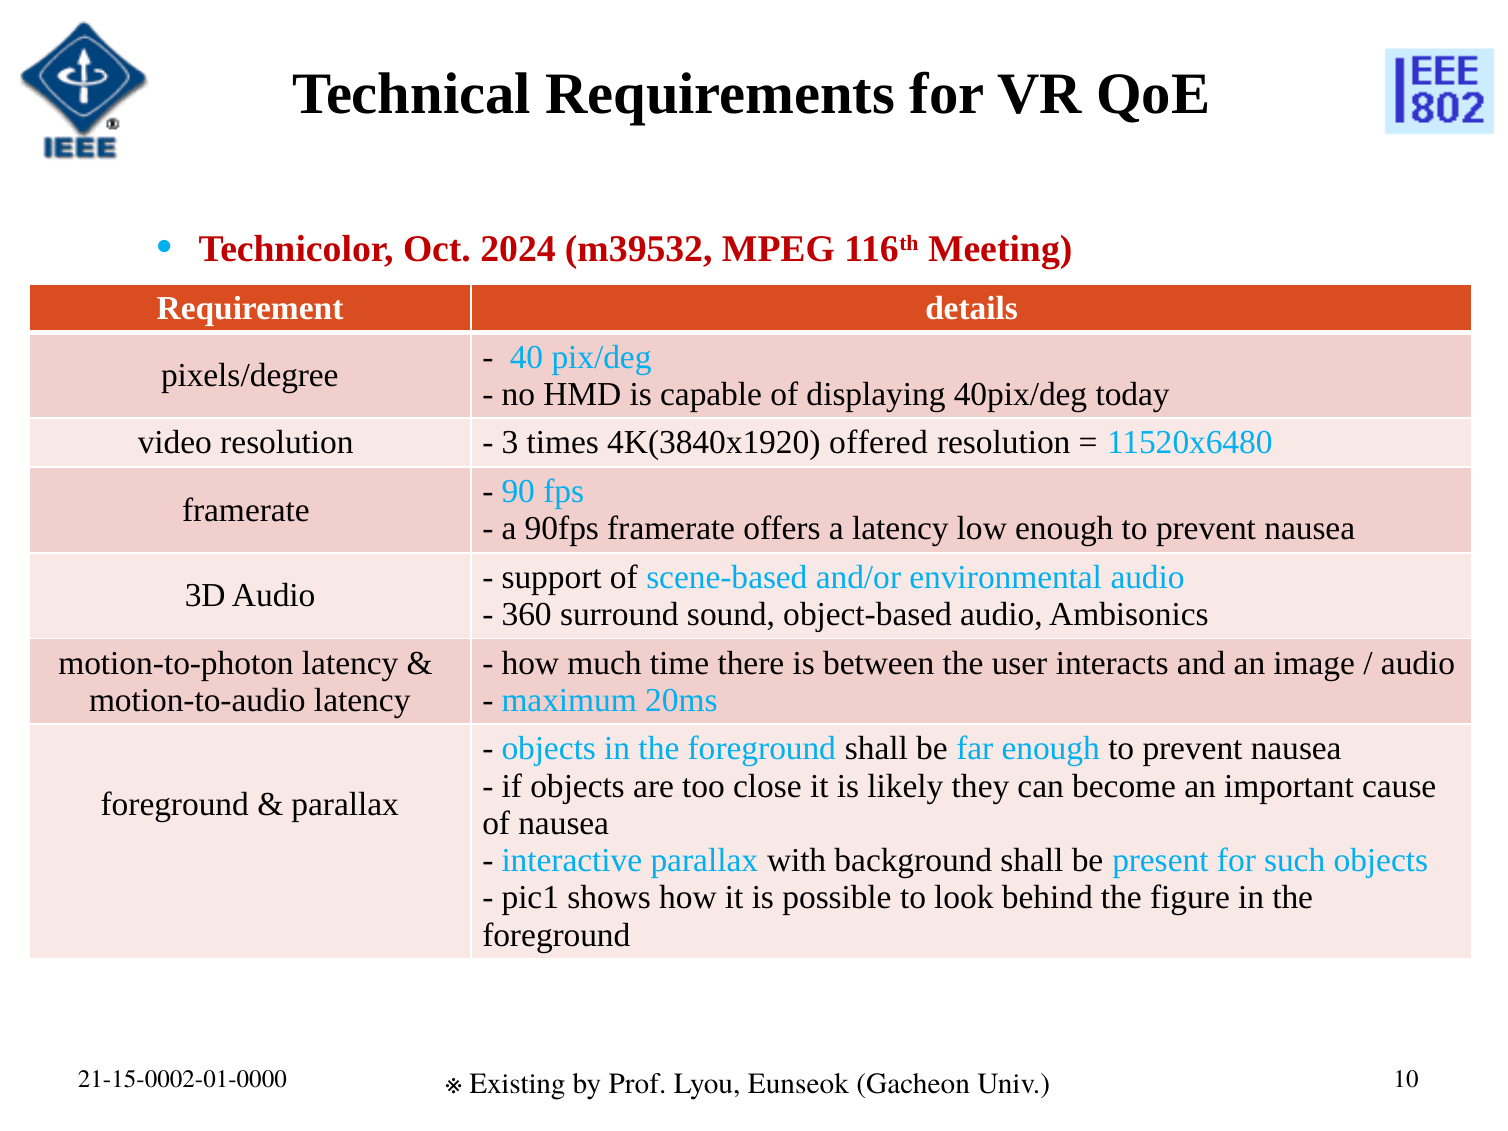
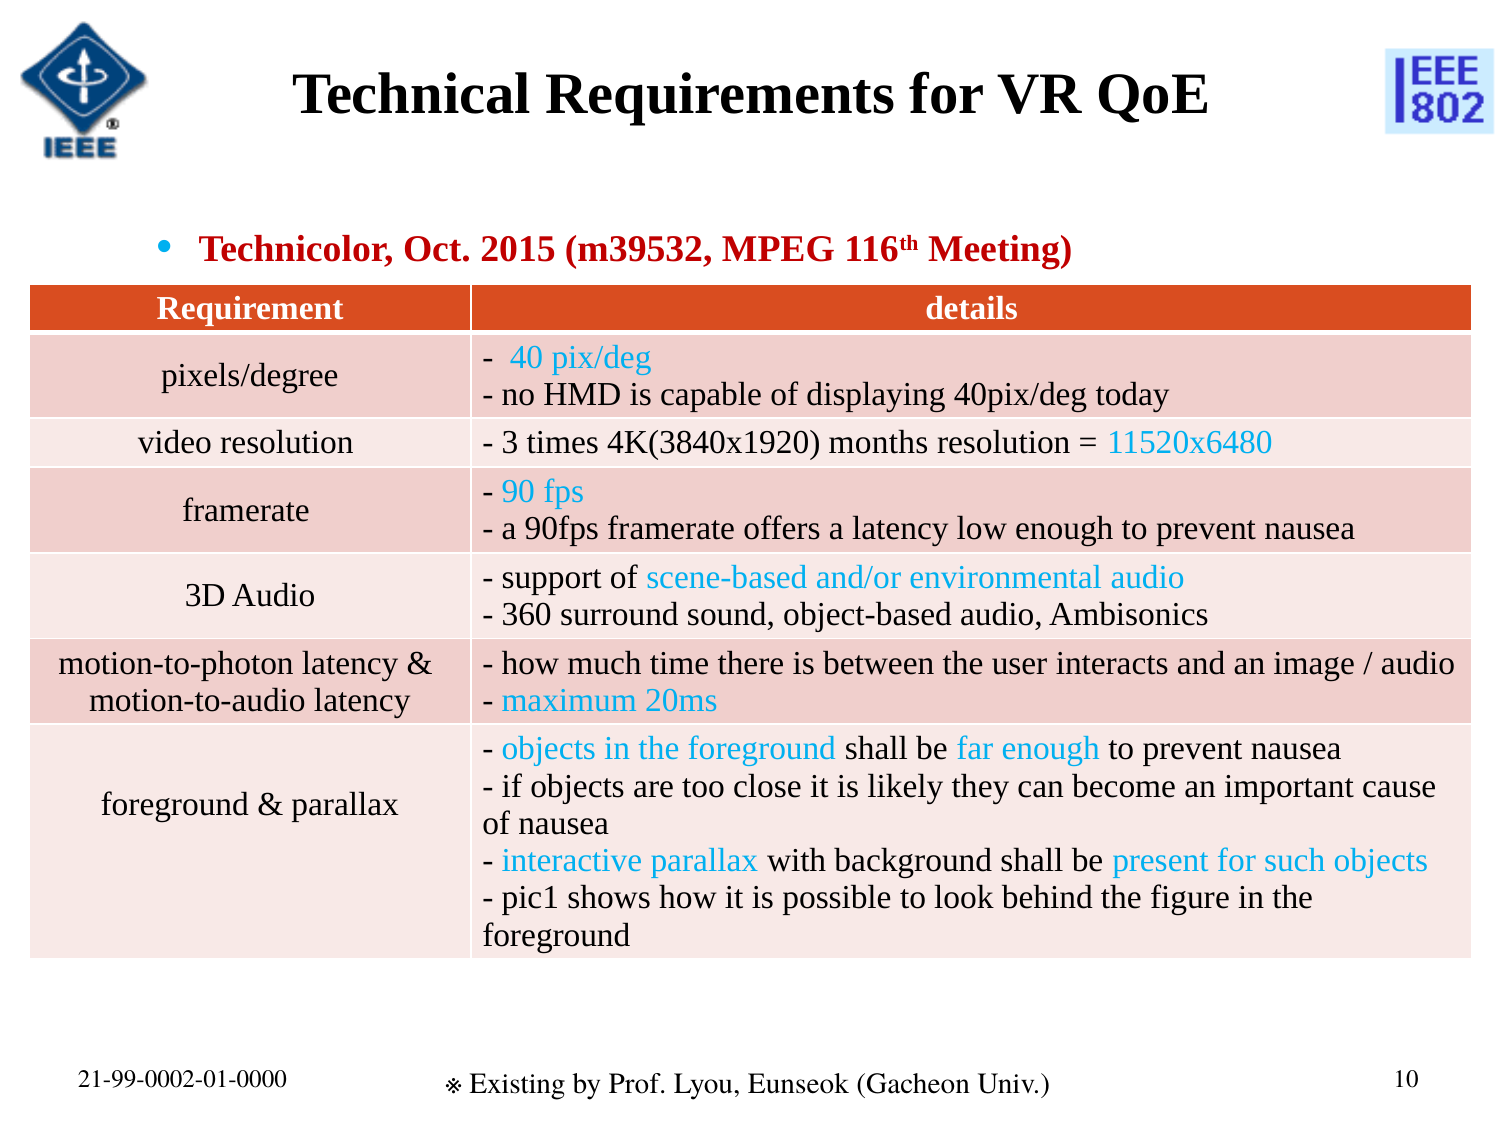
2024: 2024 -> 2015
offered: offered -> months
21-15-0002-01-0000: 21-15-0002-01-0000 -> 21-99-0002-01-0000
